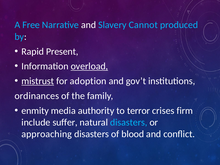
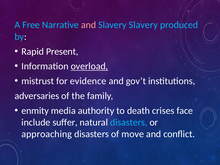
and at (89, 25) colour: white -> pink
Slavery Cannot: Cannot -> Slavery
mistrust underline: present -> none
adoption: adoption -> evidence
ordinances: ordinances -> adversaries
terror: terror -> death
firm: firm -> face
blood: blood -> move
